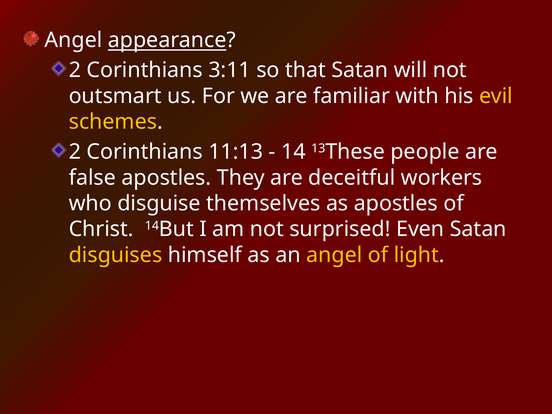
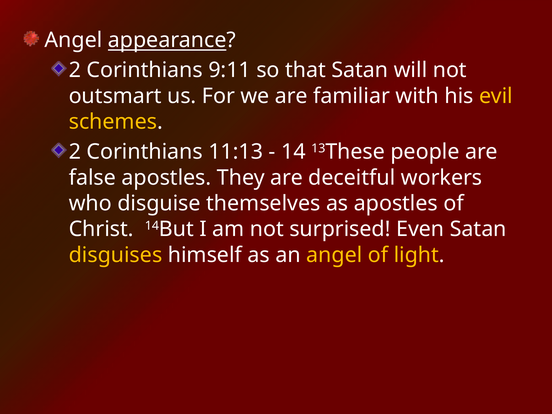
3:11: 3:11 -> 9:11
